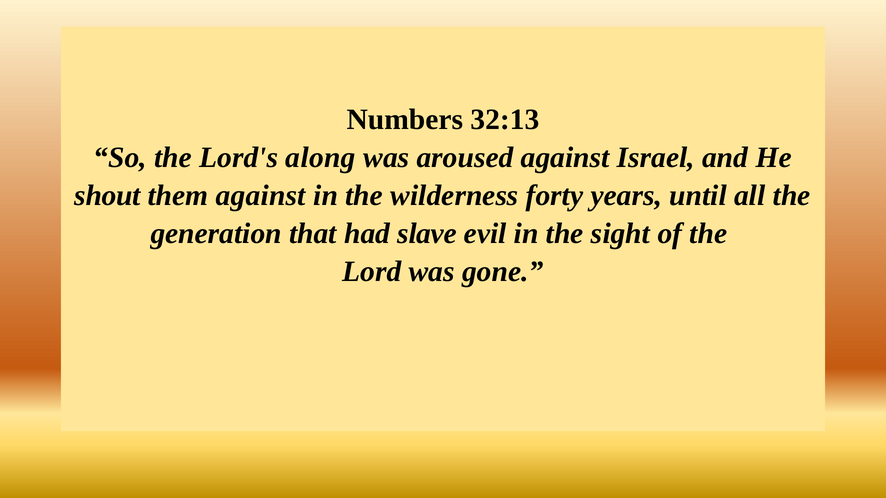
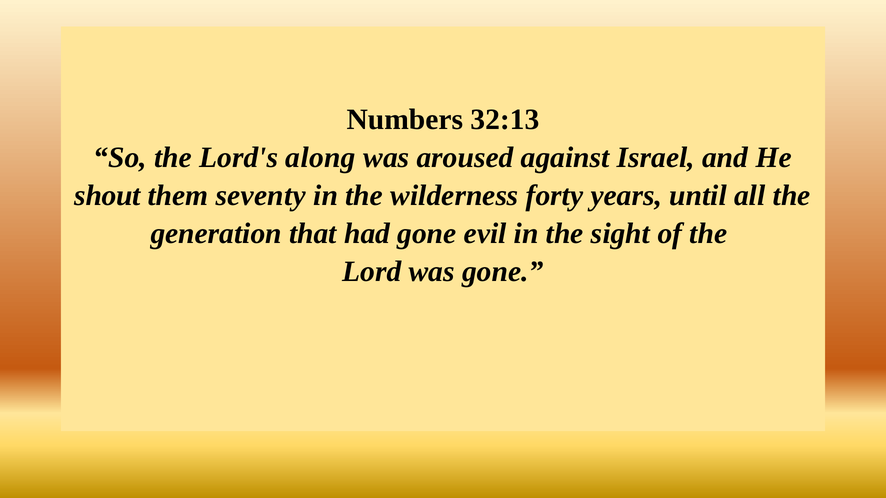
them against: against -> seventy
had slave: slave -> gone
